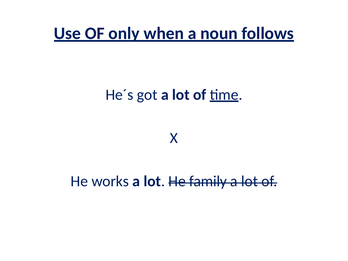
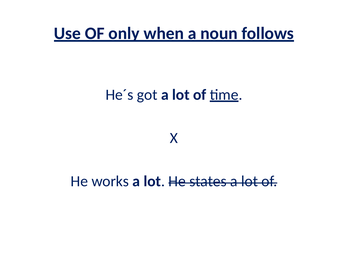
family: family -> states
